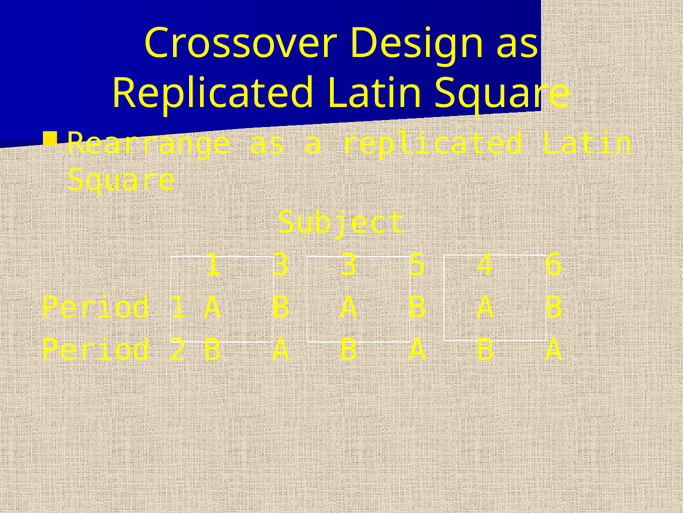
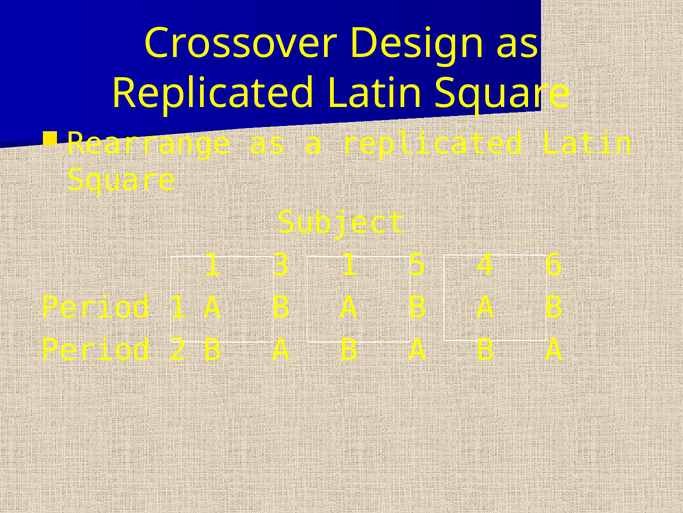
3 3: 3 -> 1
